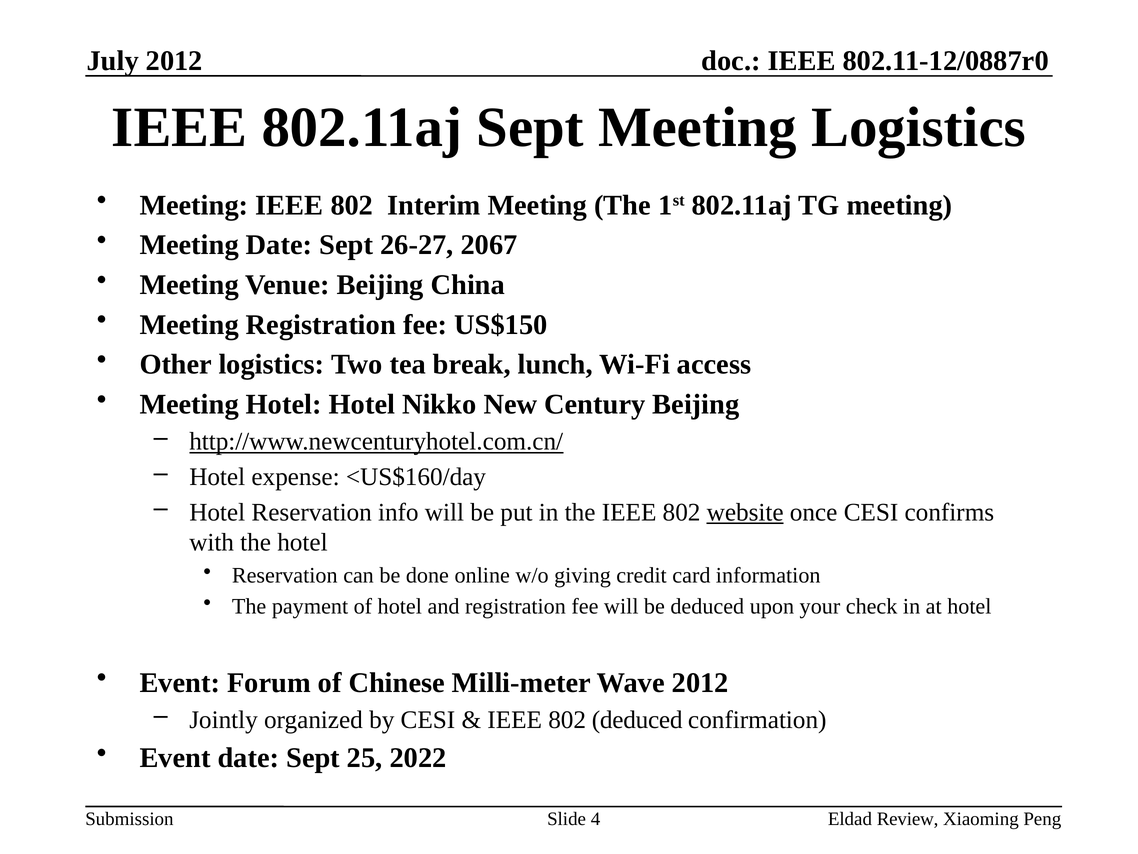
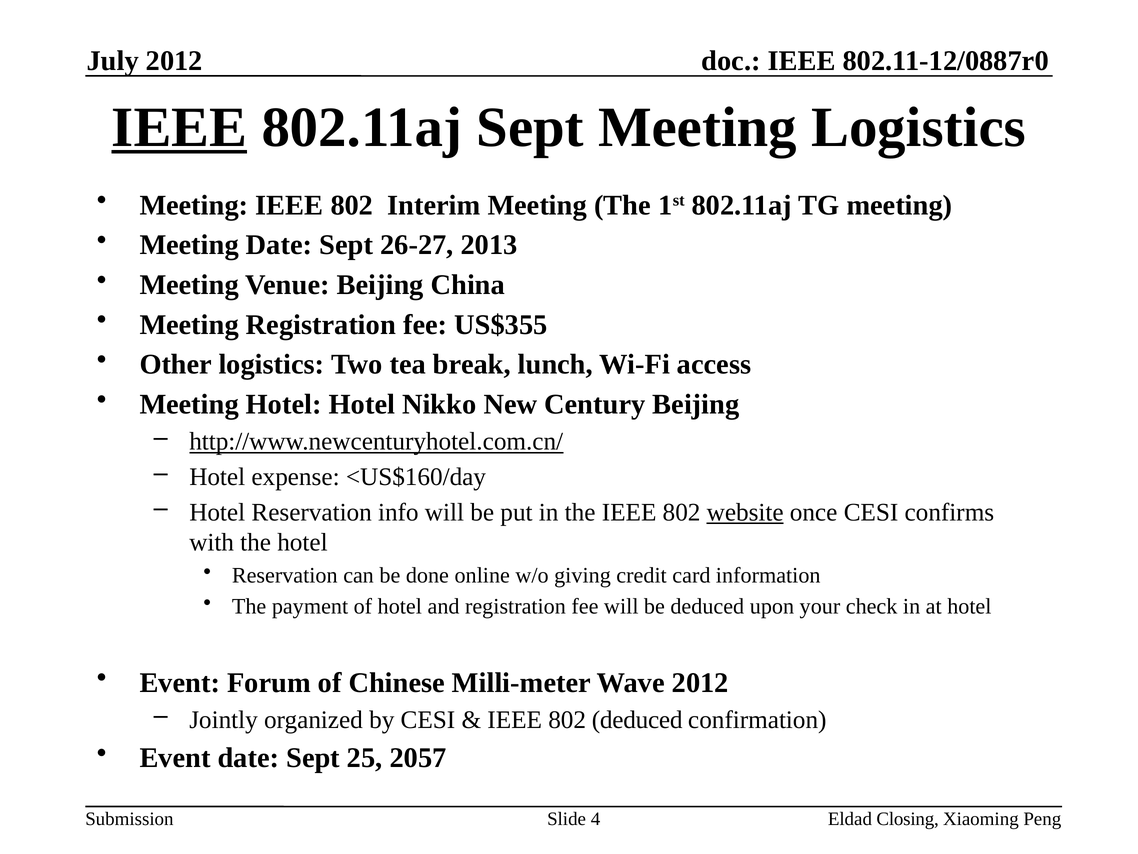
IEEE at (179, 127) underline: none -> present
2067: 2067 -> 2013
US$150: US$150 -> US$355
2022: 2022 -> 2057
Review: Review -> Closing
